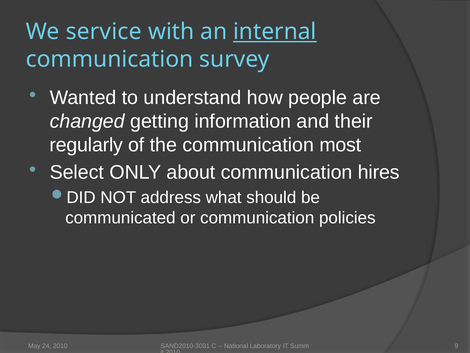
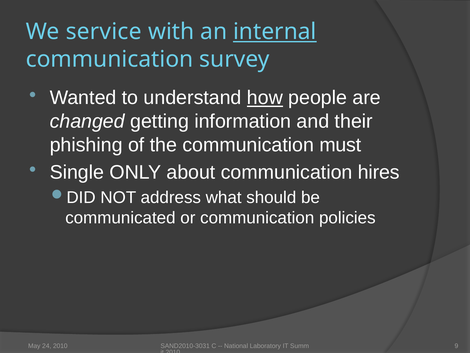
how underline: none -> present
regularly: regularly -> phishing
most: most -> must
Select: Select -> Single
